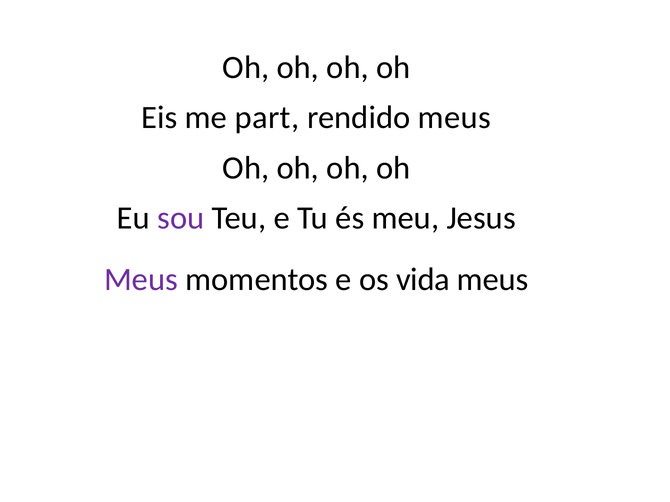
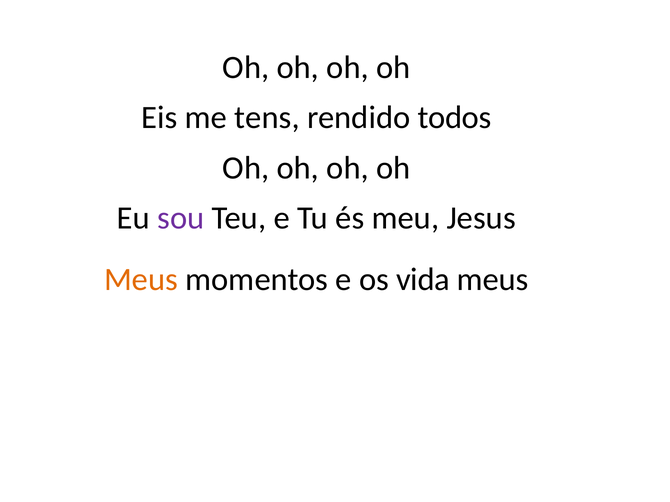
part: part -> tens
rendido meus: meus -> todos
Meus at (141, 280) colour: purple -> orange
